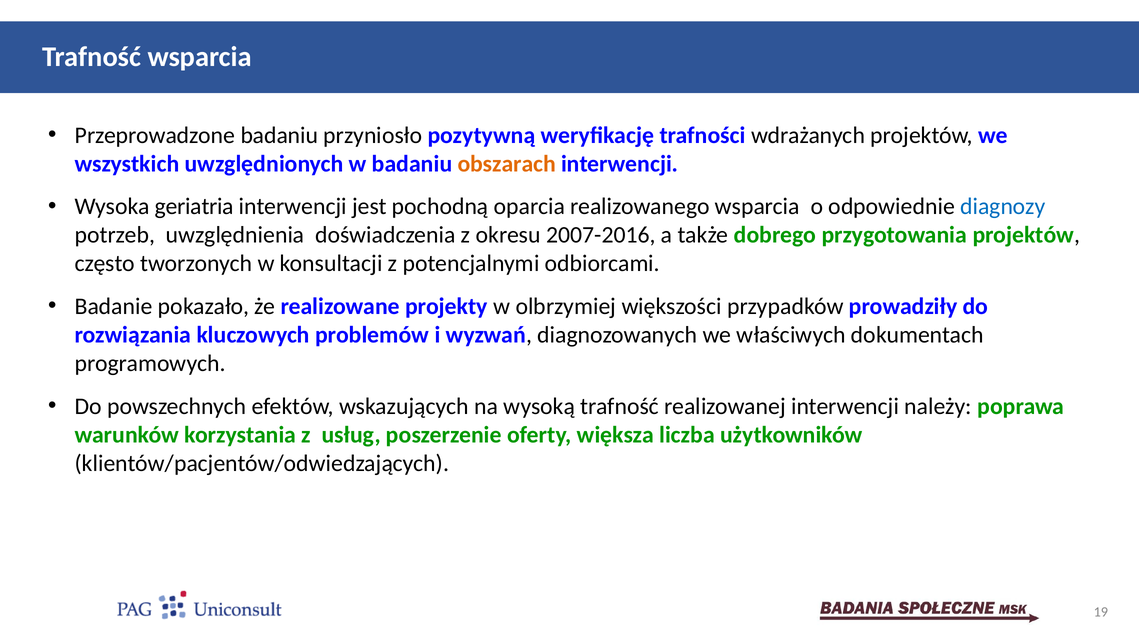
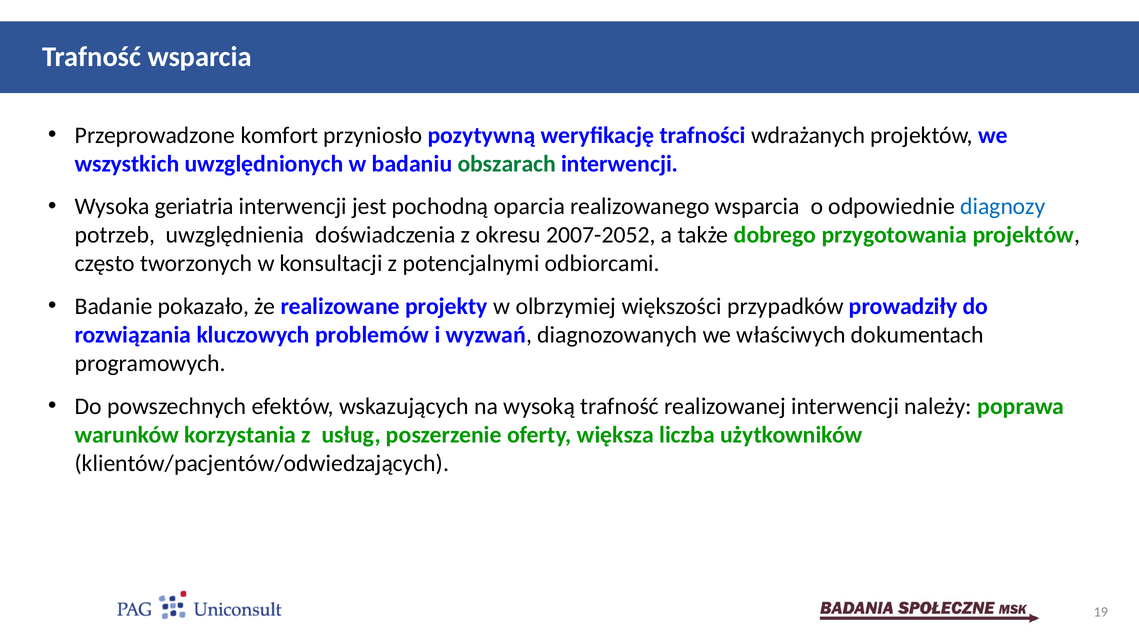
Przeprowadzone badaniu: badaniu -> komfort
obszarach colour: orange -> green
2007-2016: 2007-2016 -> 2007-2052
